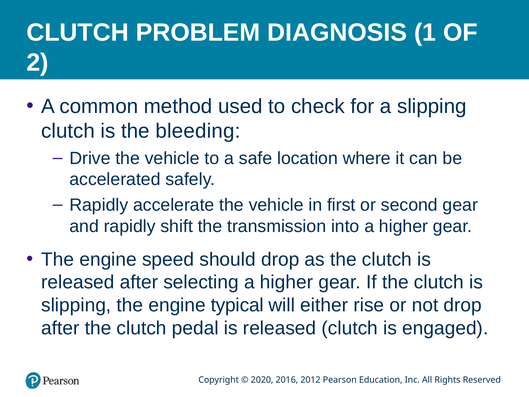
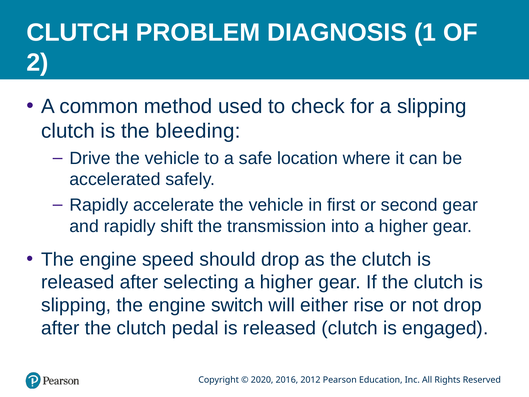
typical: typical -> switch
